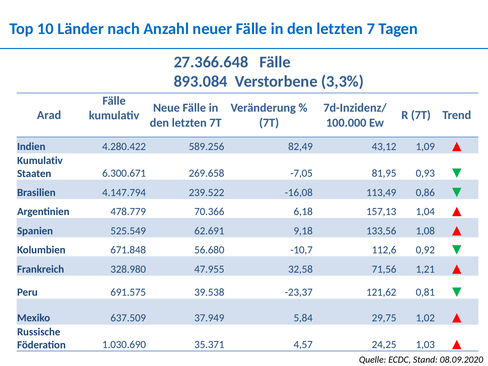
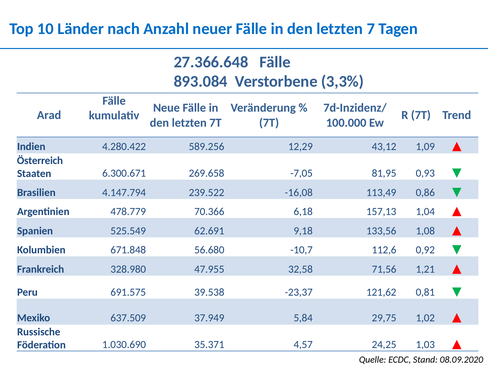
82,49: 82,49 -> 12,29
Kumulativ at (40, 160): Kumulativ -> Österreich
